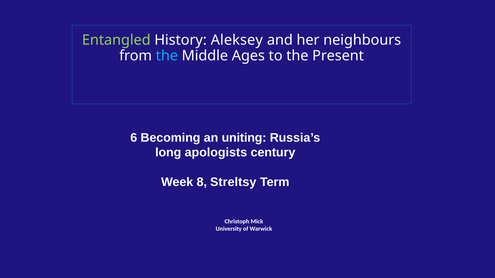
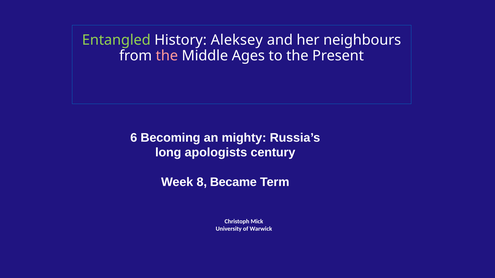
the at (167, 56) colour: light blue -> pink
uniting: uniting -> mighty
Streltsy: Streltsy -> Became
